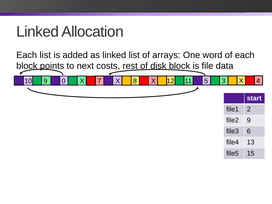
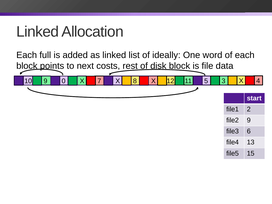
Each list: list -> full
arrays: arrays -> ideally
